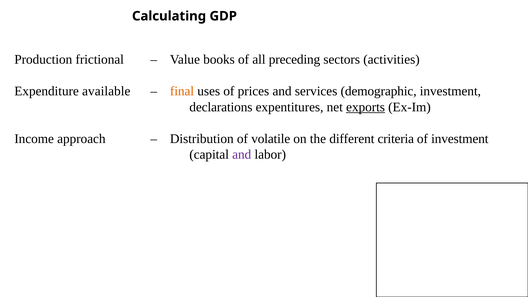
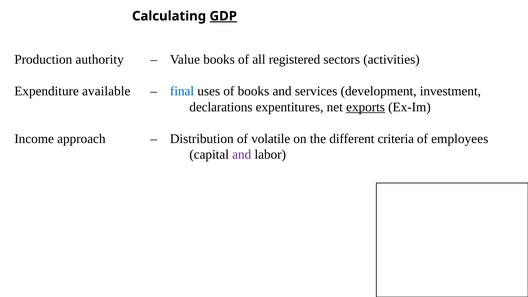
GDP underline: none -> present
frictional: frictional -> authority
preceding: preceding -> registered
final colour: orange -> blue
of prices: prices -> books
demographic: demographic -> development
of investment: investment -> employees
